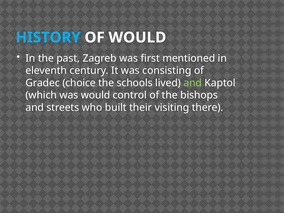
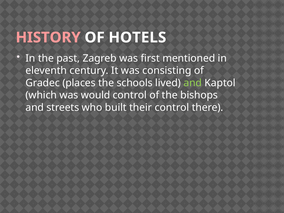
HISTORY colour: light blue -> pink
OF WOULD: WOULD -> HOTELS
choice: choice -> places
their visiting: visiting -> control
